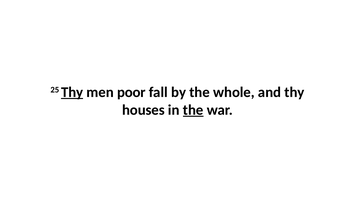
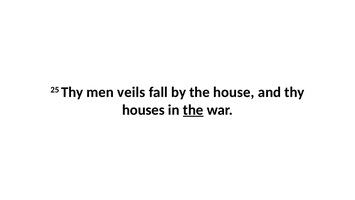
Thy at (72, 92) underline: present -> none
poor: poor -> veils
whole: whole -> house
